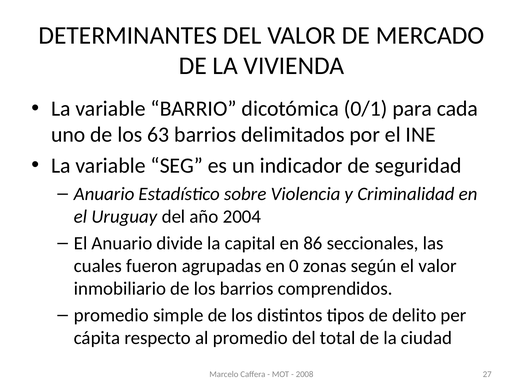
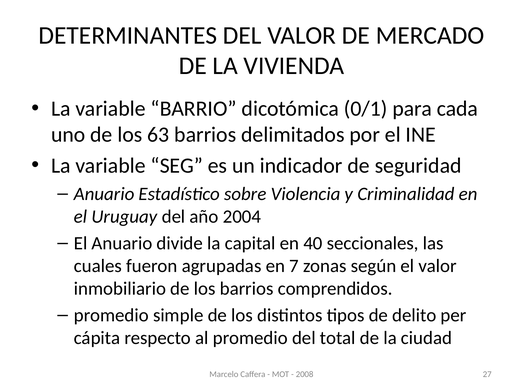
86: 86 -> 40
0: 0 -> 7
